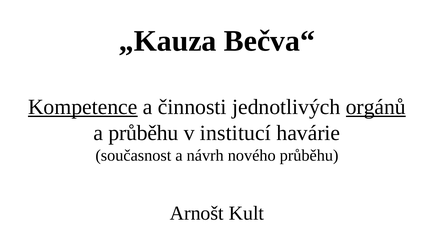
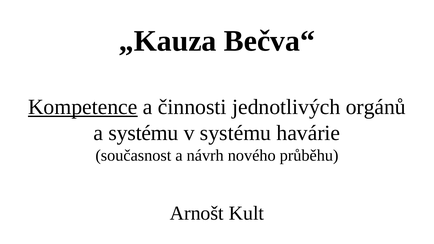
orgánů underline: present -> none
a průběhu: průběhu -> systému
v institucí: institucí -> systému
